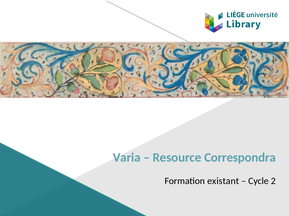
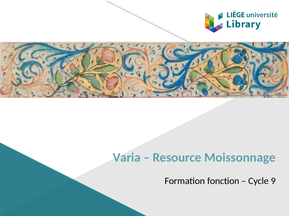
Correspondra: Correspondra -> Moissonnage
existant: existant -> fonction
2: 2 -> 9
